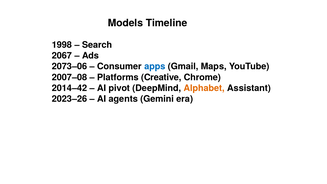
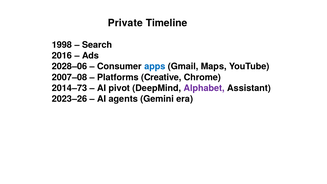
Models: Models -> Private
2067: 2067 -> 2016
2073–06: 2073–06 -> 2028–06
2014–42: 2014–42 -> 2014–73
Alphabet colour: orange -> purple
